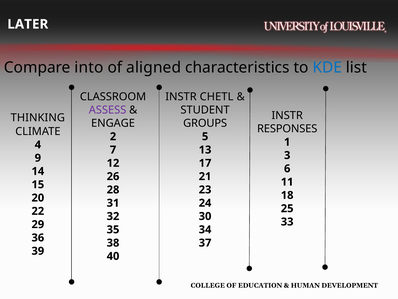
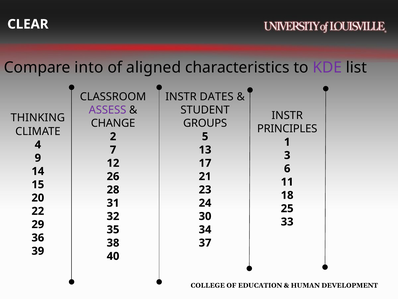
LATER: LATER -> CLEAR
KDE colour: blue -> purple
CHETL: CHETL -> DATES
ENGAGE: ENGAGE -> CHANGE
RESPONSES: RESPONSES -> PRINCIPLES
